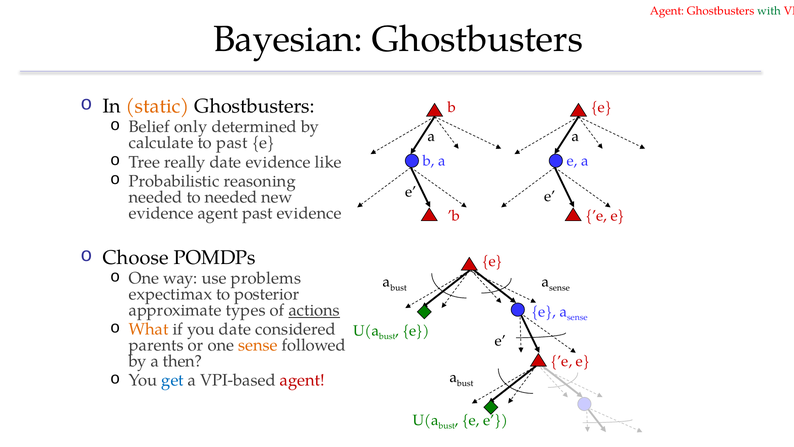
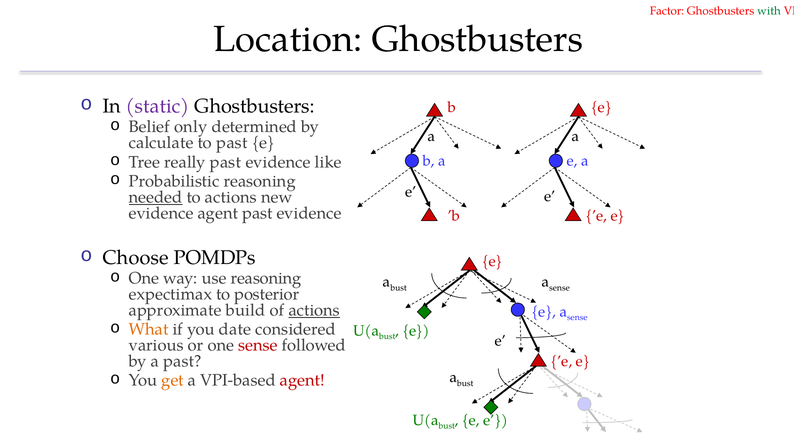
Agent at (667, 11): Agent -> Factor
Bayesian: Bayesian -> Location
static colour: orange -> purple
really date: date -> past
needed at (156, 197) underline: none -> present
to needed: needed -> actions
use problems: problems -> reasoning
types: types -> build
parents: parents -> various
sense at (258, 345) colour: orange -> red
a then: then -> past
get colour: blue -> orange
